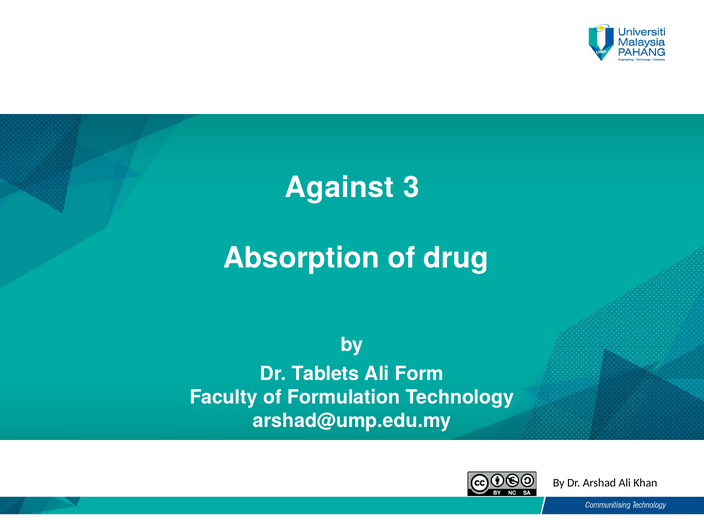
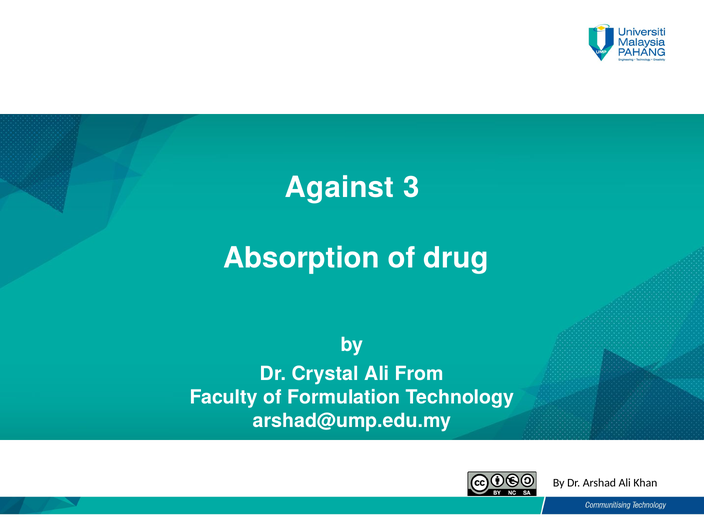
Tablets: Tablets -> Crystal
Form: Form -> From
